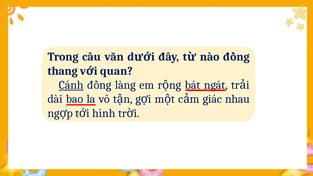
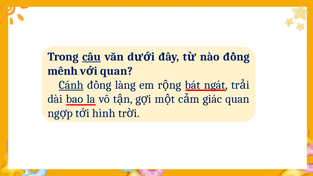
câu underline: none -> present
thang: thang -> mênh
giác nhau: nhau -> quan
